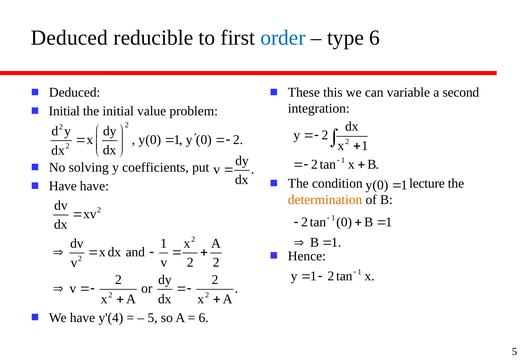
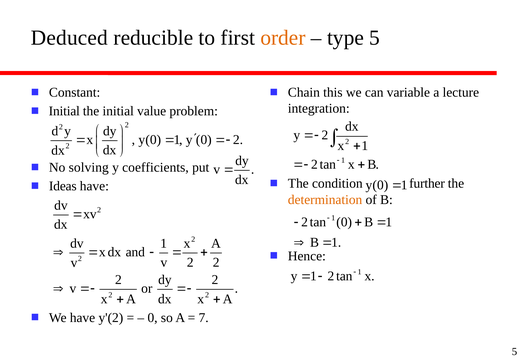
order colour: blue -> orange
type 6: 6 -> 5
Deduced at (75, 92): Deduced -> Constant
These: These -> Chain
second: second -> lecture
lecture: lecture -> further
Have at (63, 186): Have -> Ideas
y'(4: y'(4 -> y'(2
5 at (153, 317): 5 -> 0
6 at (204, 317): 6 -> 7
